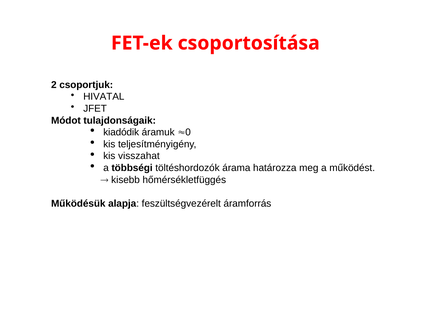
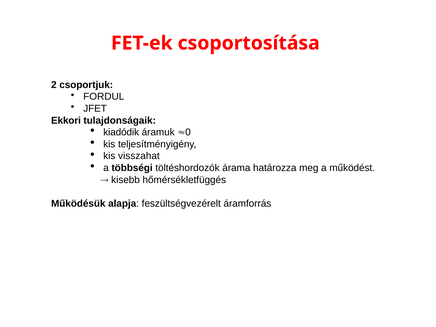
HIVATAL: HIVATAL -> FORDUL
Módot: Módot -> Ekkori
